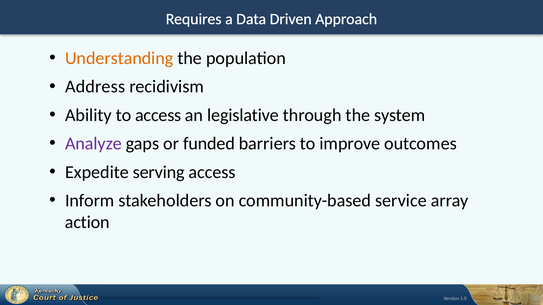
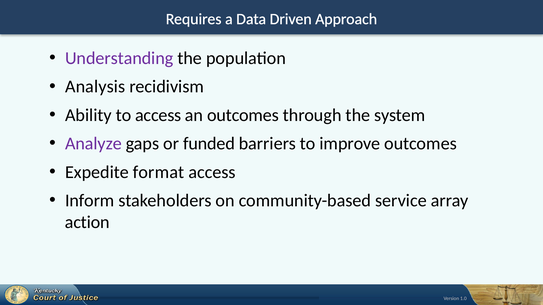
Understanding colour: orange -> purple
Address: Address -> Analysis
an legislative: legislative -> outcomes
serving: serving -> format
